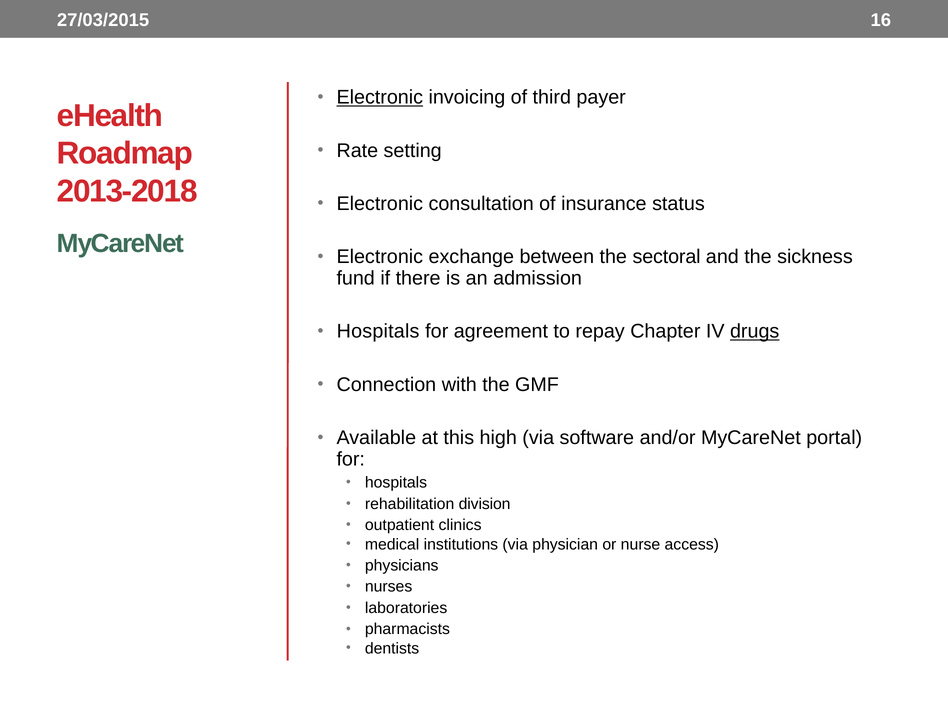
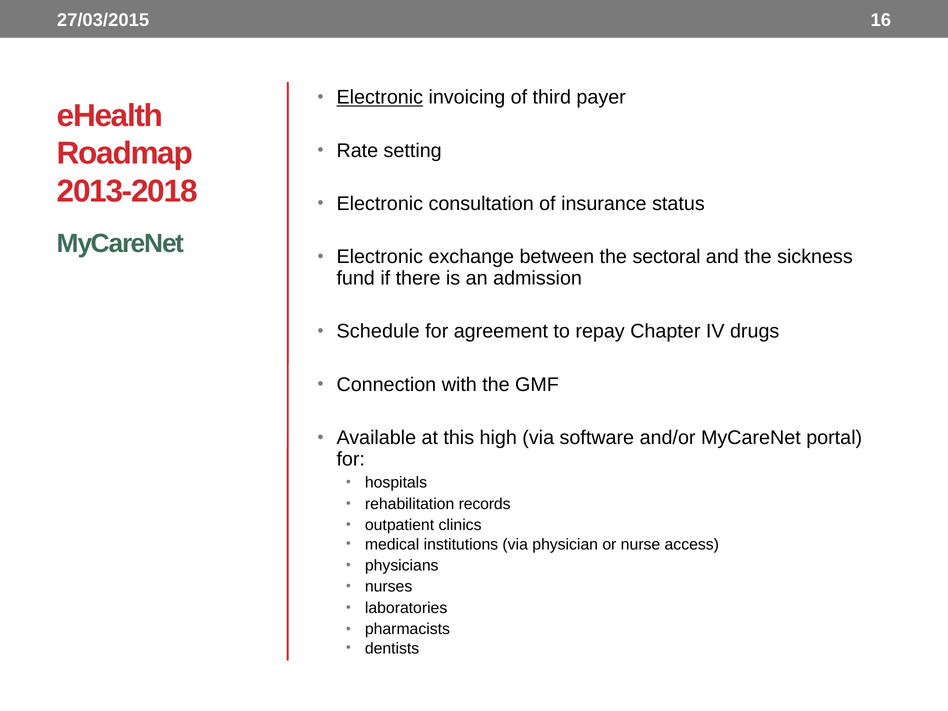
Hospitals at (378, 331): Hospitals -> Schedule
drugs underline: present -> none
division: division -> records
